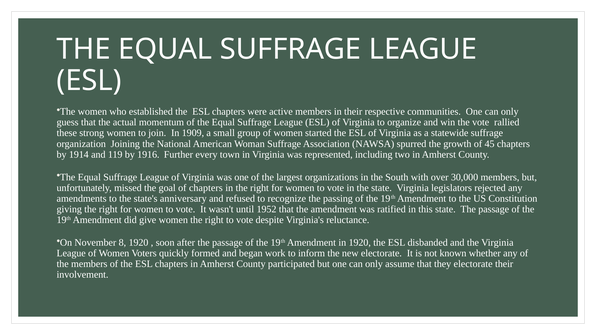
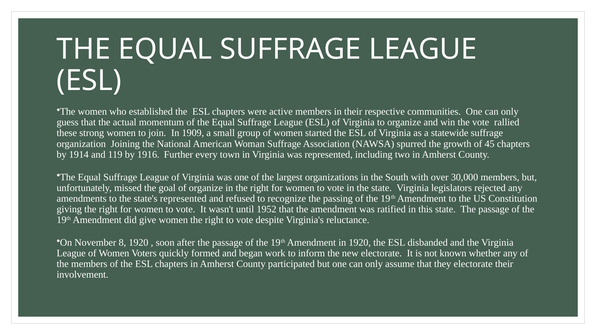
of chapters: chapters -> organize
state's anniversary: anniversary -> represented
